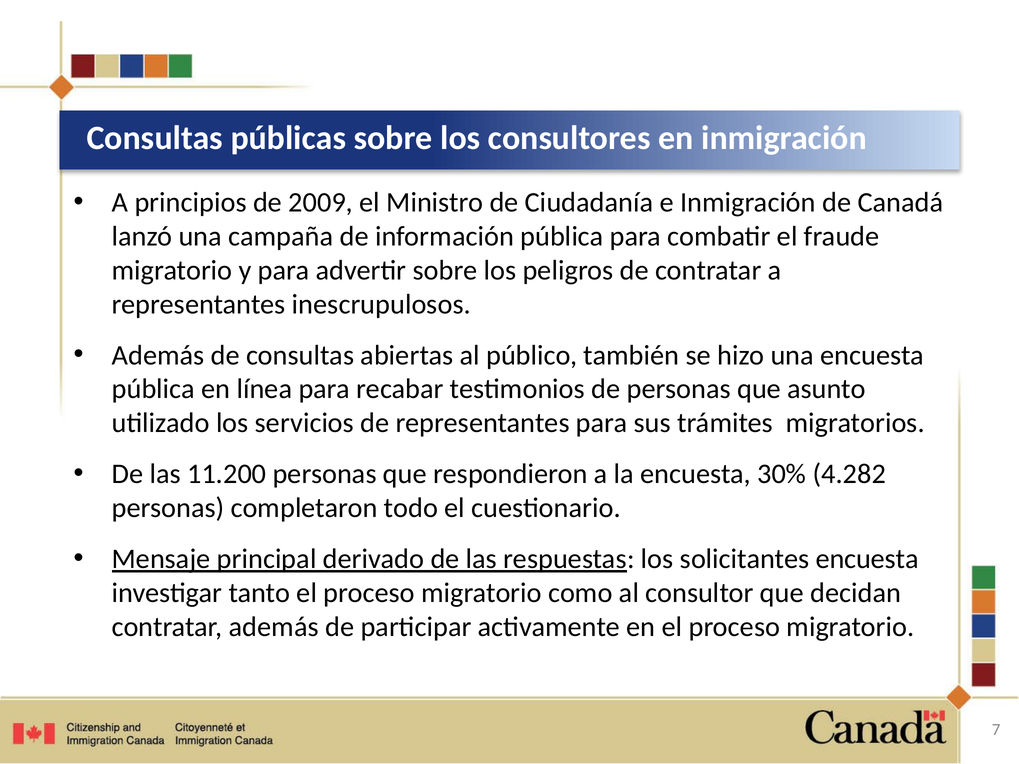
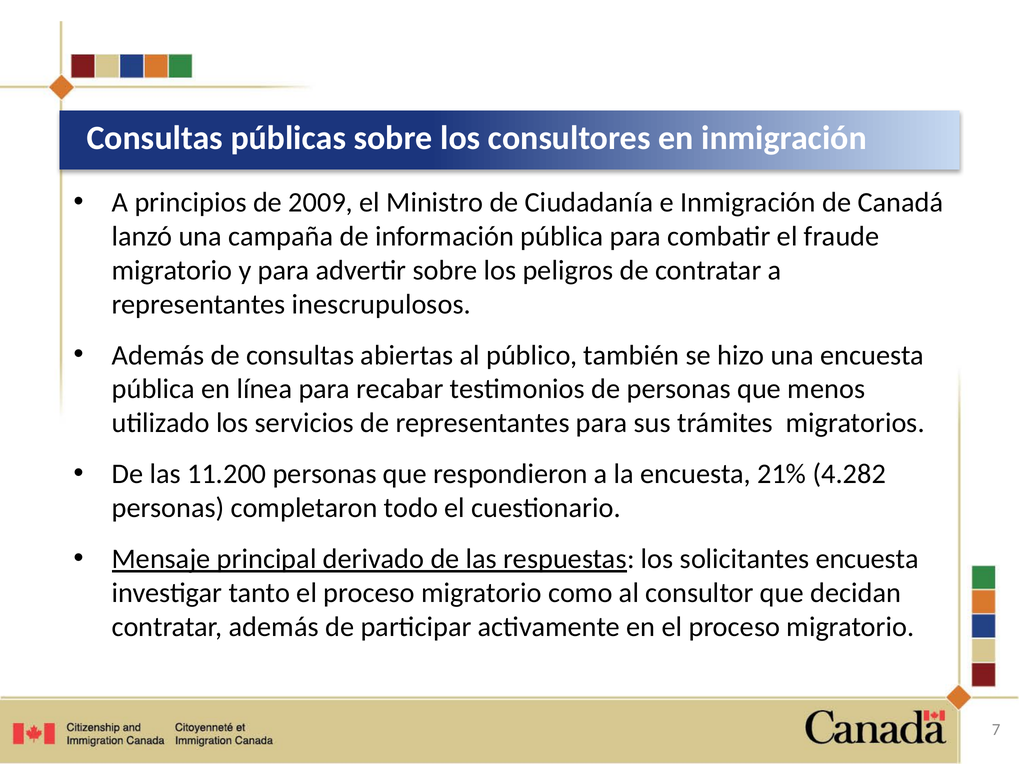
asunto: asunto -> menos
30%: 30% -> 21%
